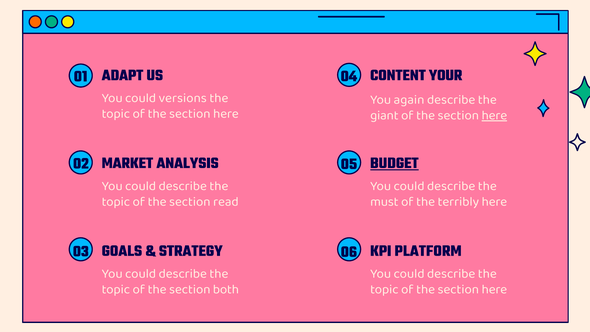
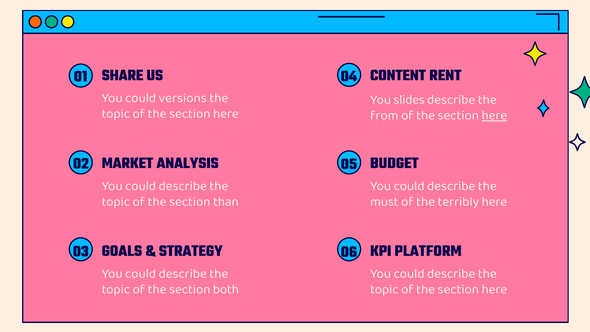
YOUR: YOUR -> RENT
ADAPT: ADAPT -> SHARE
again: again -> slides
giant: giant -> from
BUDGET underline: present -> none
read: read -> than
